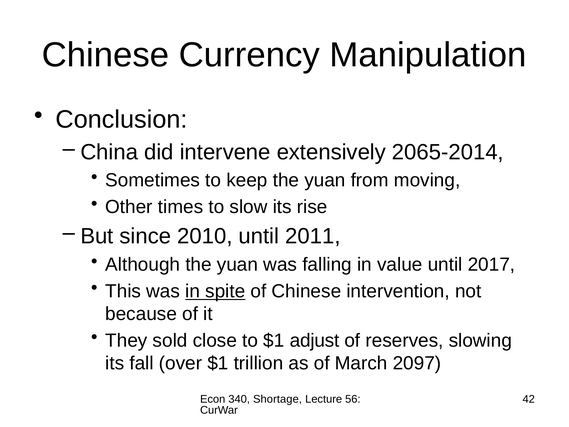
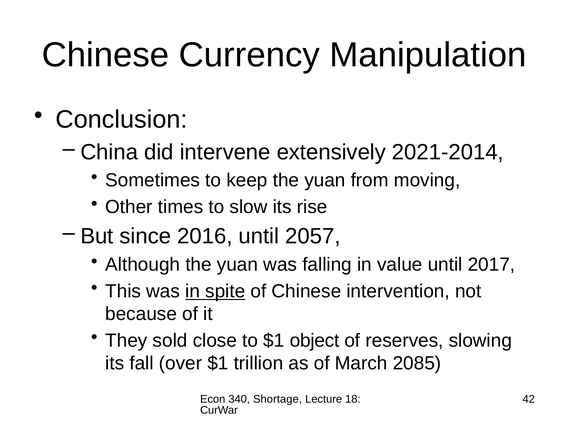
2065-2014: 2065-2014 -> 2021-2014
2010: 2010 -> 2016
2011: 2011 -> 2057
adjust: adjust -> object
2097: 2097 -> 2085
56: 56 -> 18
